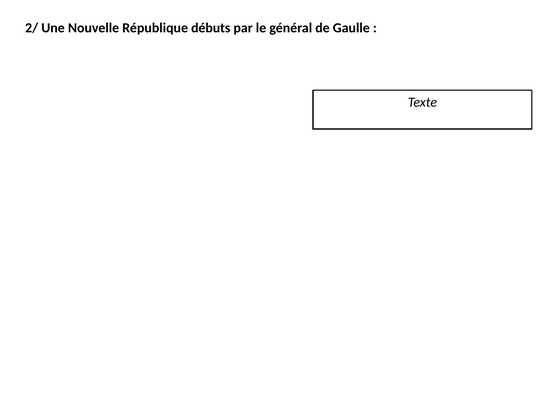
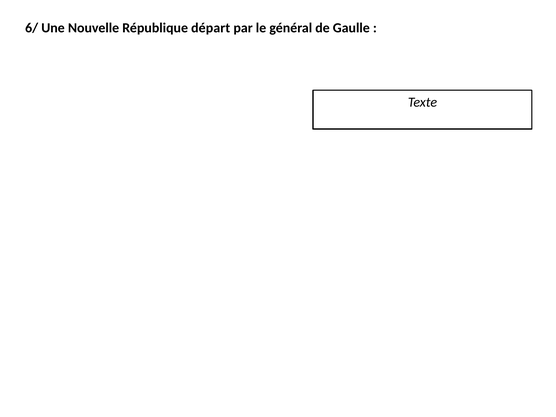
2/: 2/ -> 6/
débuts: débuts -> départ
